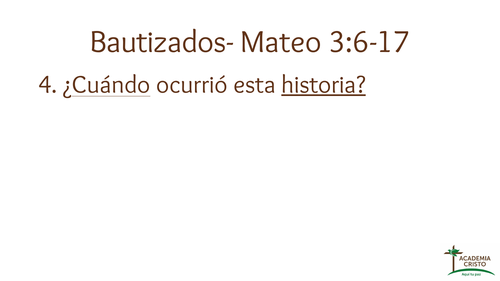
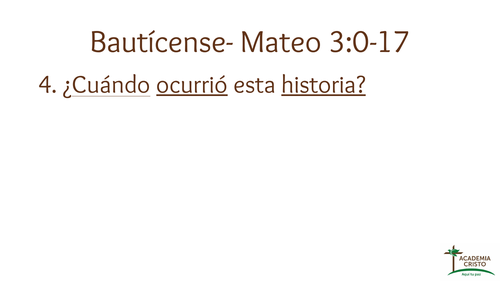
Bautizados-: Bautizados- -> Bautícense-
3:6-17: 3:6-17 -> 3:0-17
ocurrió underline: none -> present
